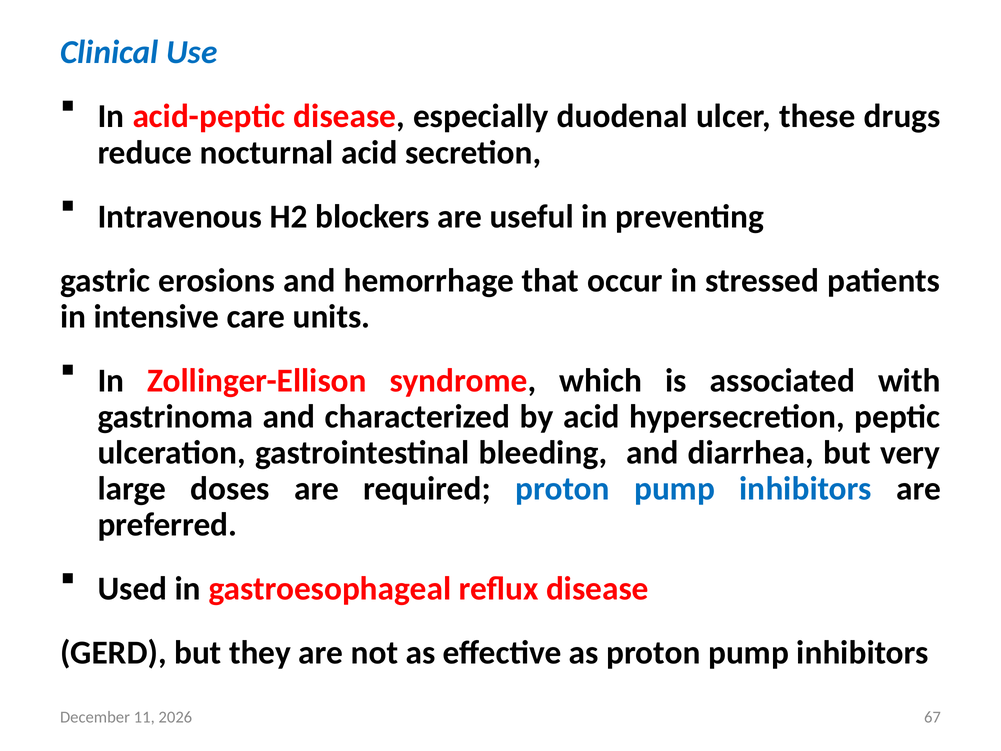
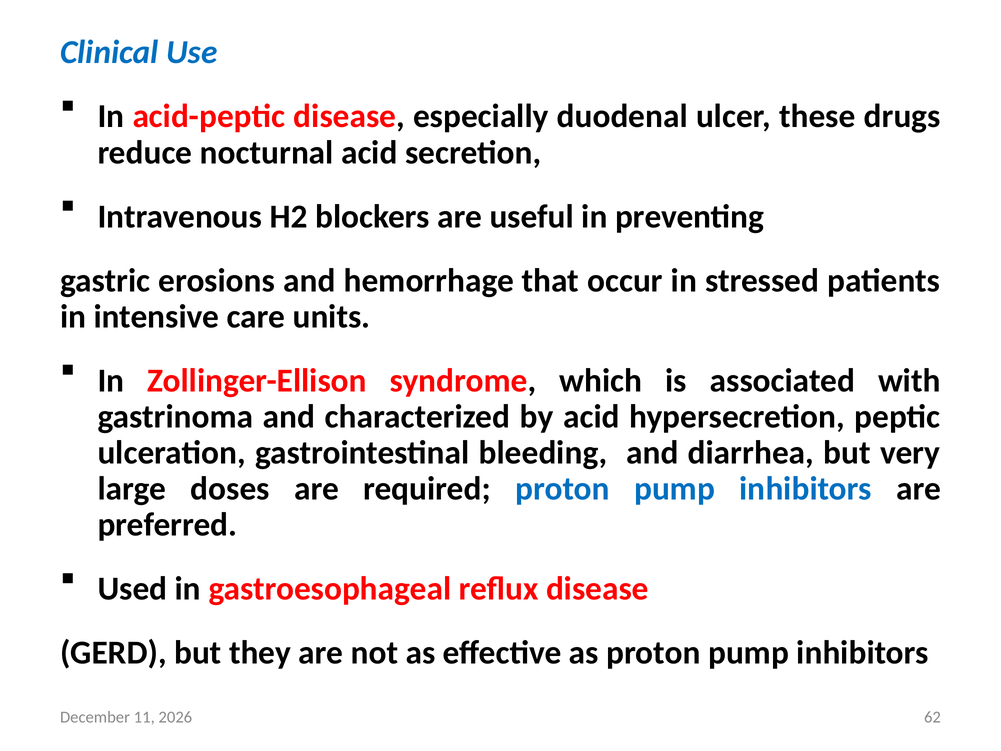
67: 67 -> 62
